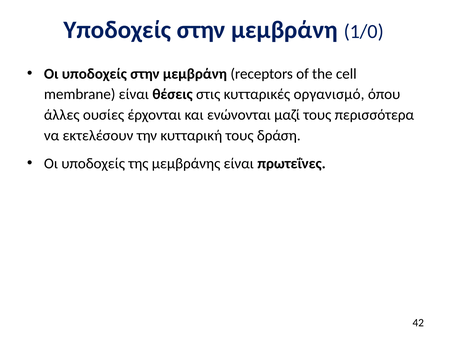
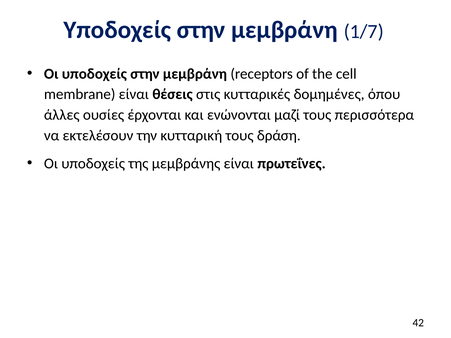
1/0: 1/0 -> 1/7
οργανισμό: οργανισμό -> δομημένες
